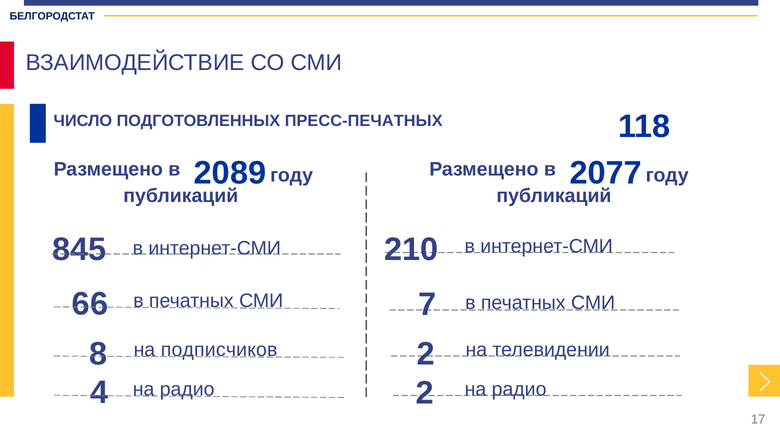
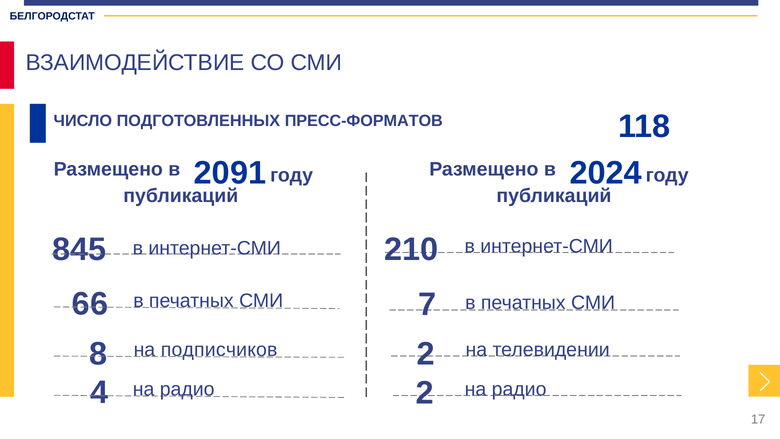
ПРЕСС-ПЕЧАТНЫХ: ПРЕСС-ПЕЧАТНЫХ -> ПРЕСС-ФОРМАТОВ
2089: 2089 -> 2091
2077: 2077 -> 2024
